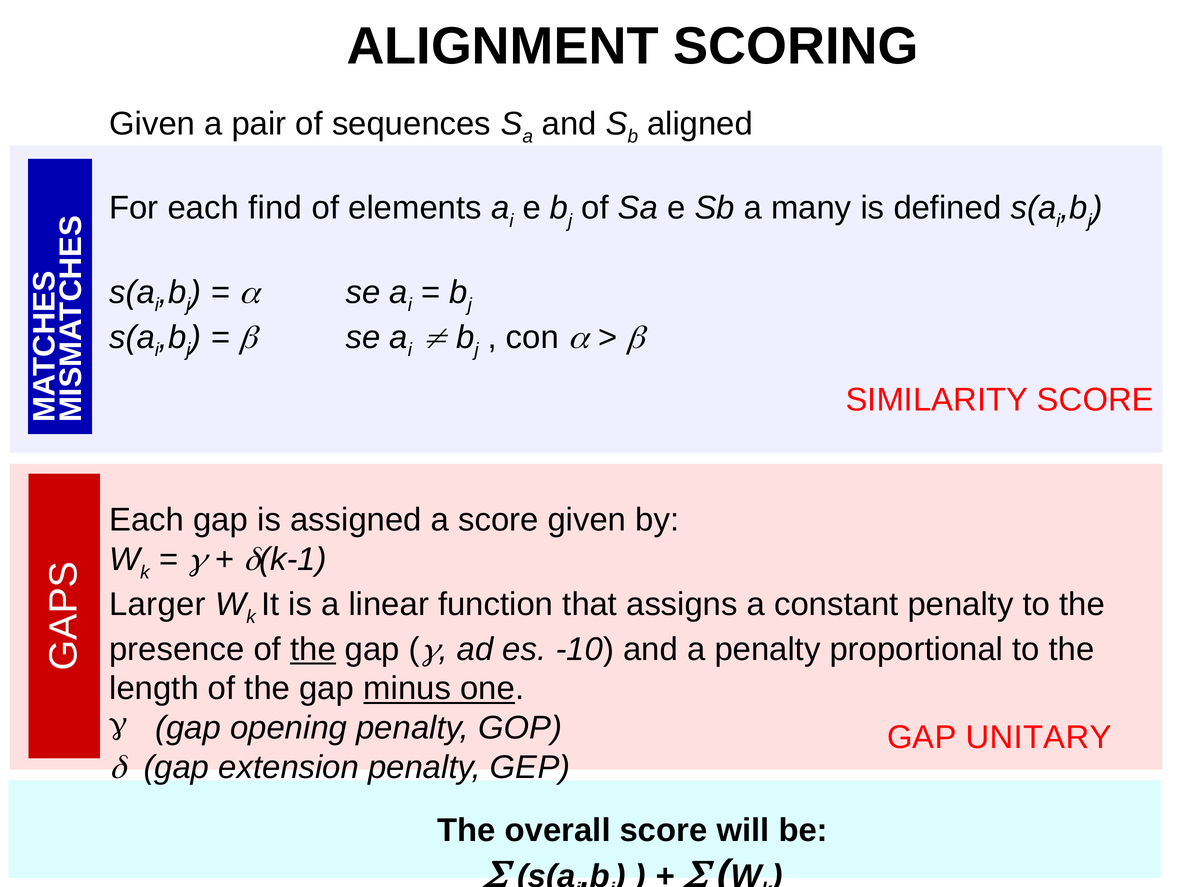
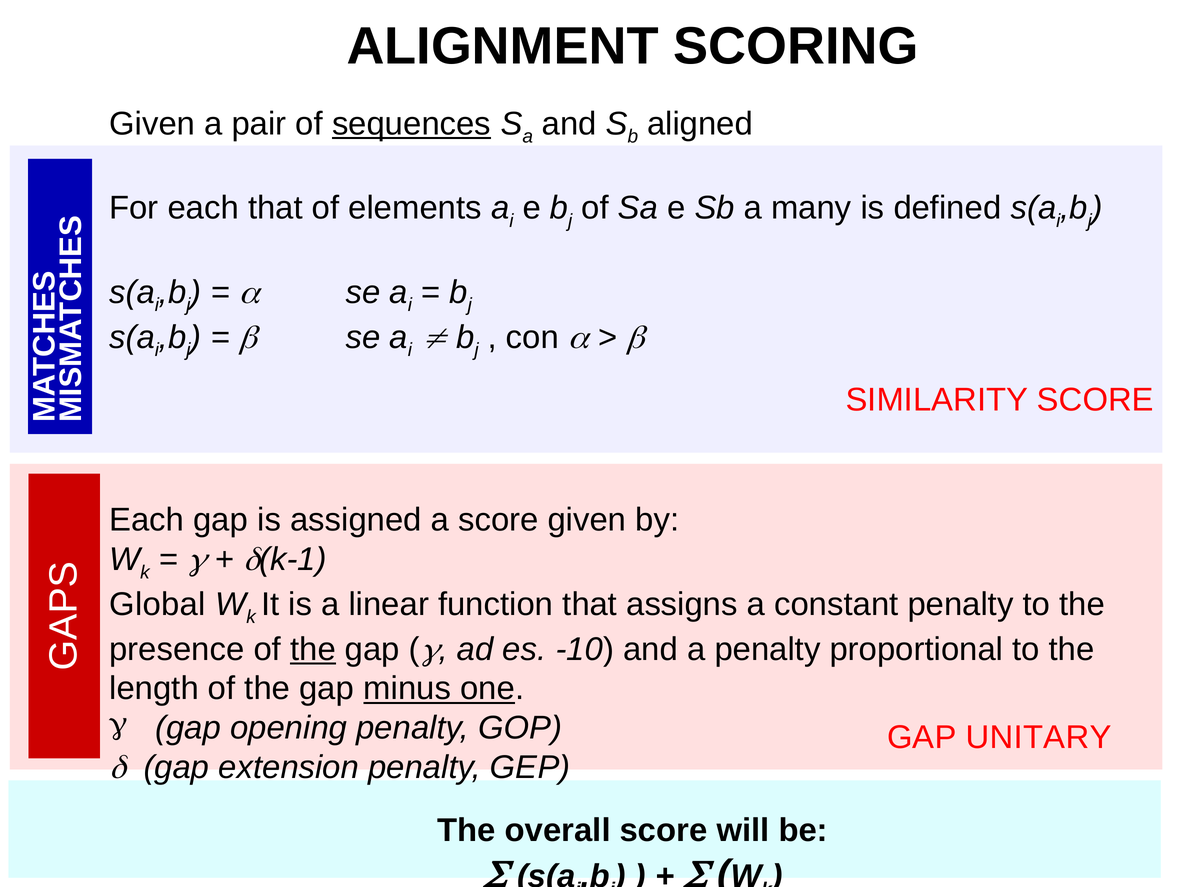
sequences underline: none -> present
each find: find -> that
Larger: Larger -> Global
